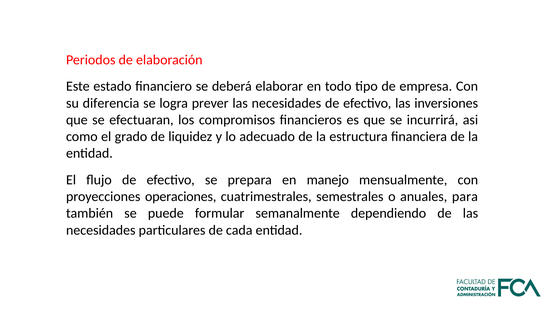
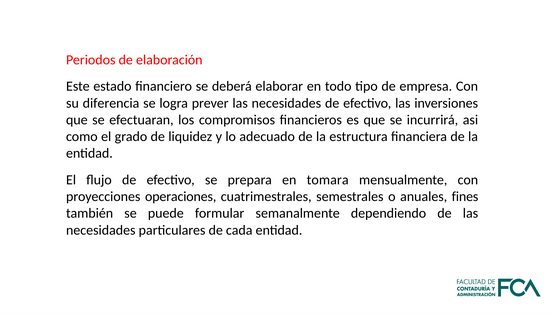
manejo: manejo -> tomara
para: para -> fines
